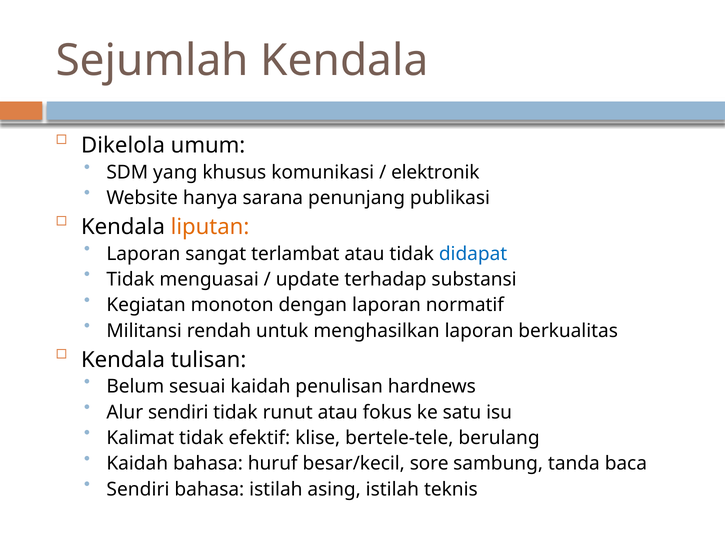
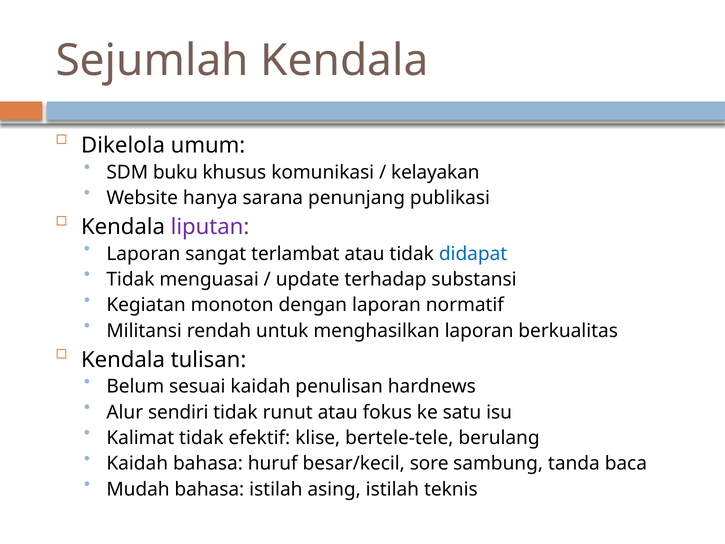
yang: yang -> buku
elektronik: elektronik -> kelayakan
liputan colour: orange -> purple
Sendiri at (138, 489): Sendiri -> Mudah
